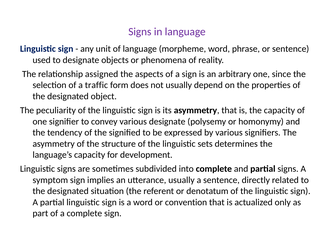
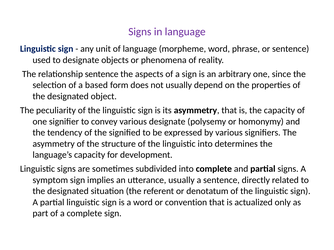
relationship assigned: assigned -> sentence
traffic: traffic -> based
linguistic sets: sets -> into
